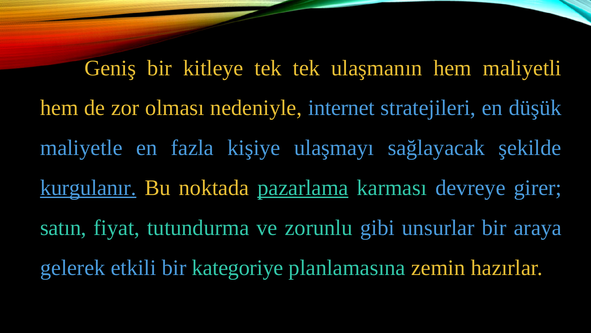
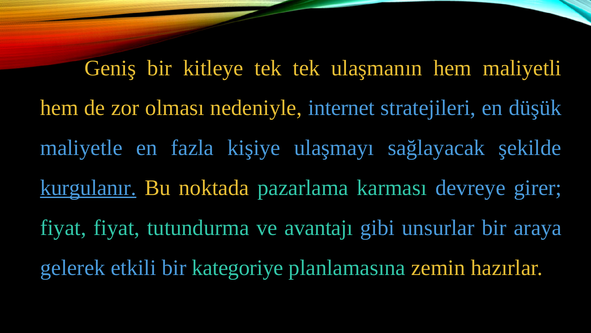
pazarlama underline: present -> none
satın at (63, 227): satın -> fiyat
zorunlu: zorunlu -> avantajı
